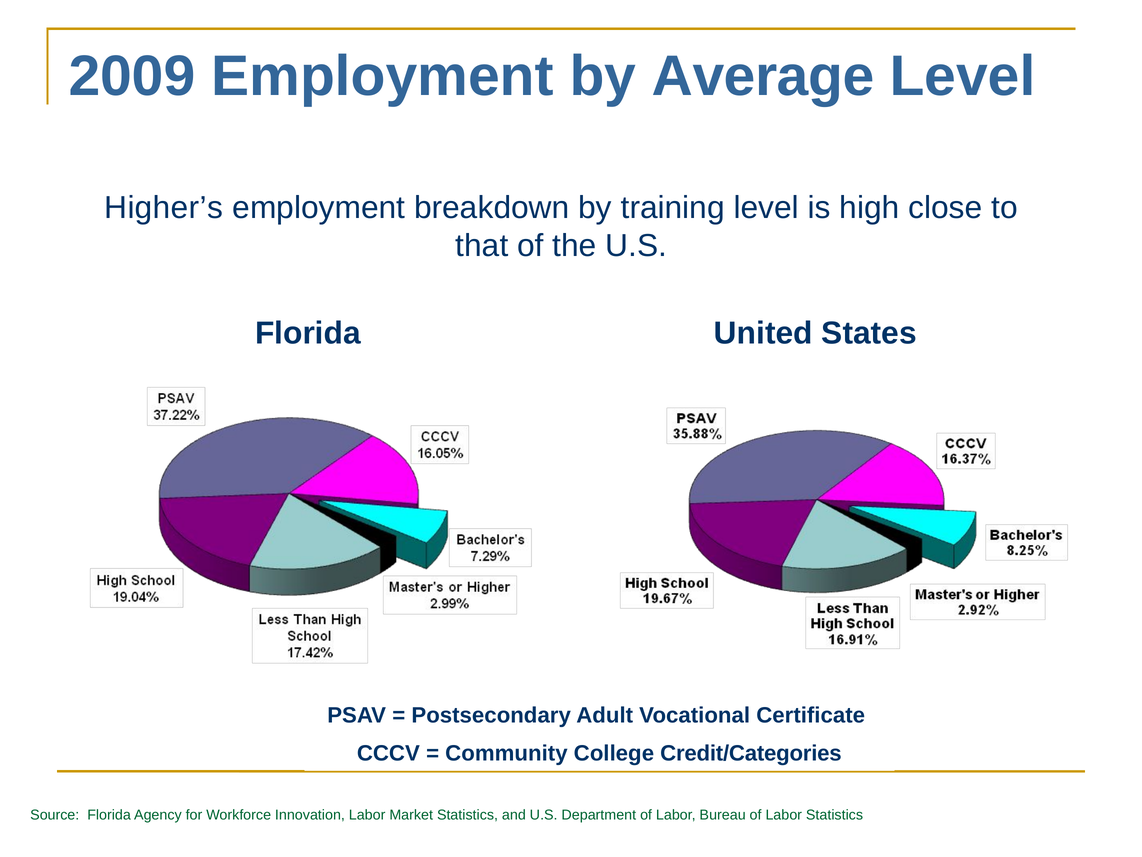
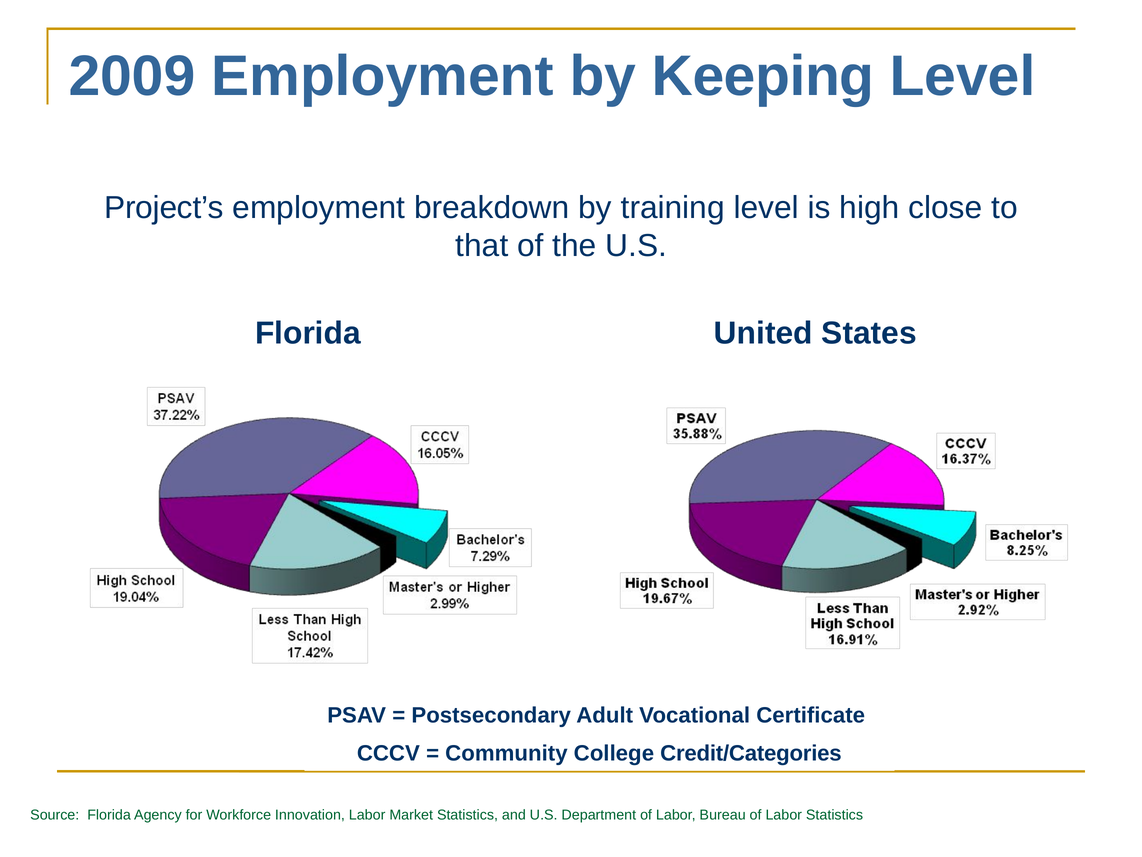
Average: Average -> Keeping
Higher’s: Higher’s -> Project’s
